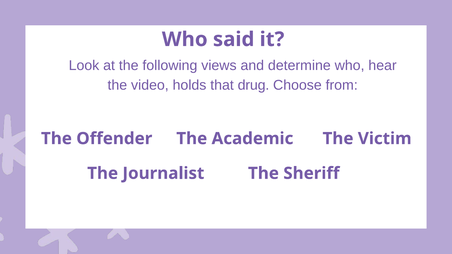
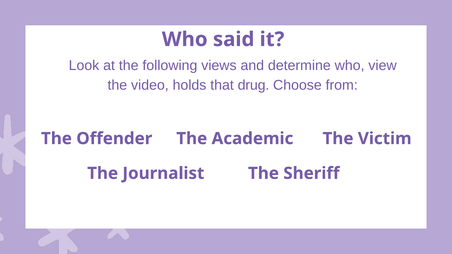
hear: hear -> view
